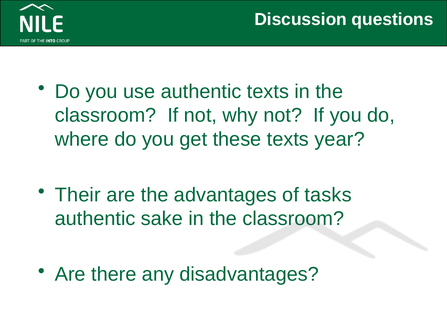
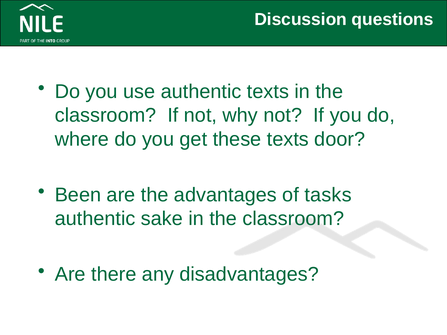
year: year -> door
Their: Their -> Been
